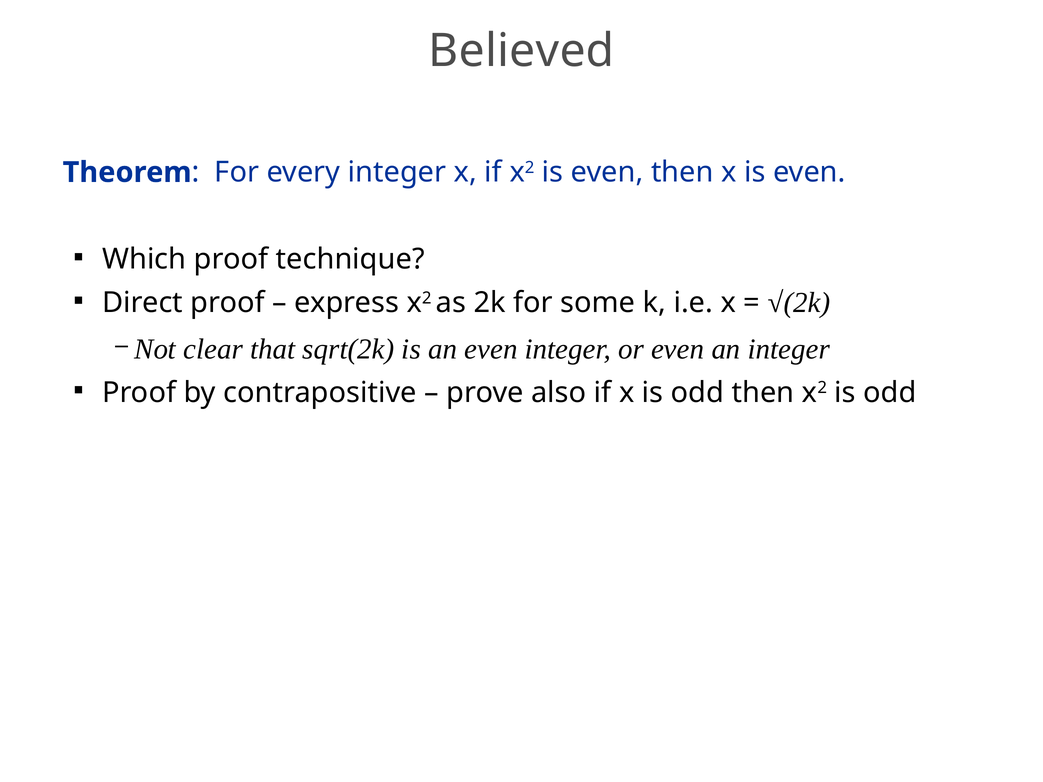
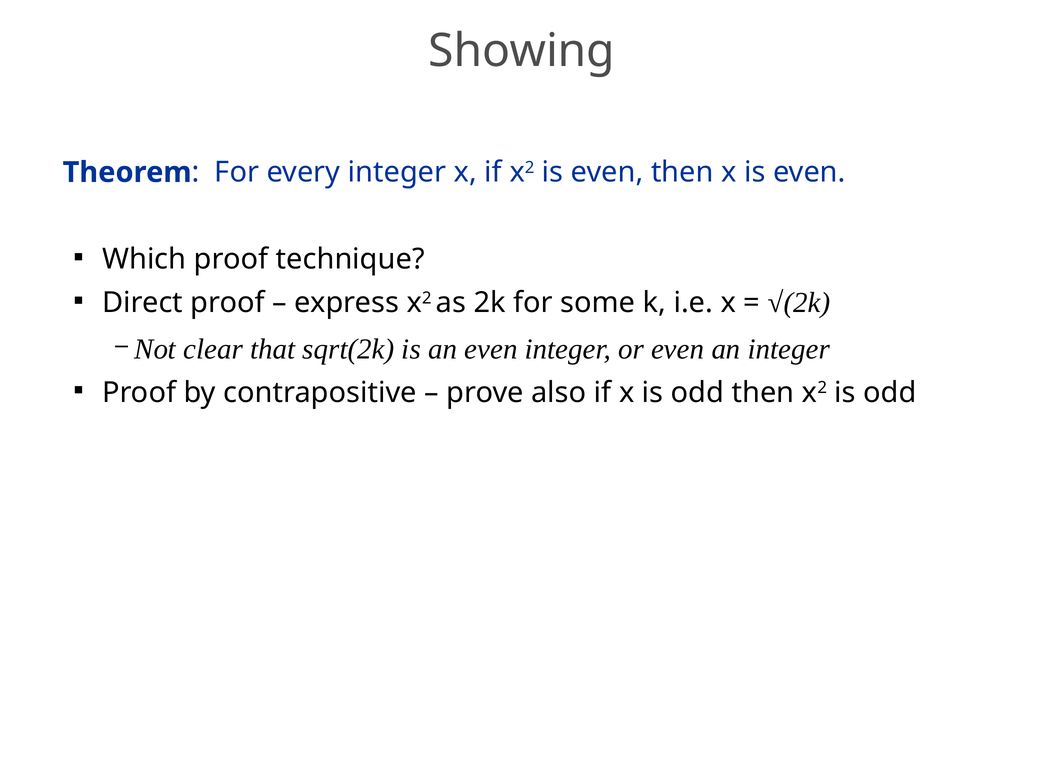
Believed: Believed -> Showing
